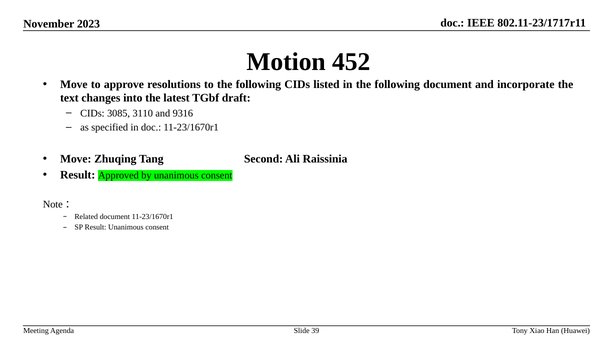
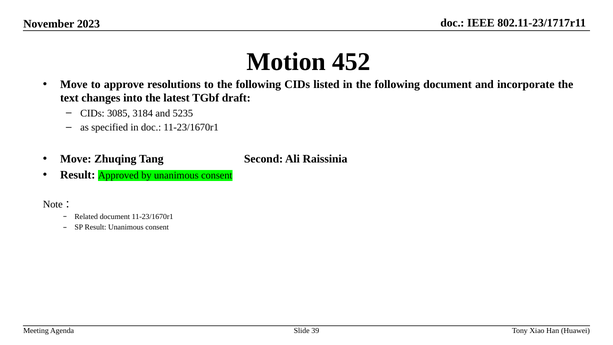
3110: 3110 -> 3184
9316: 9316 -> 5235
